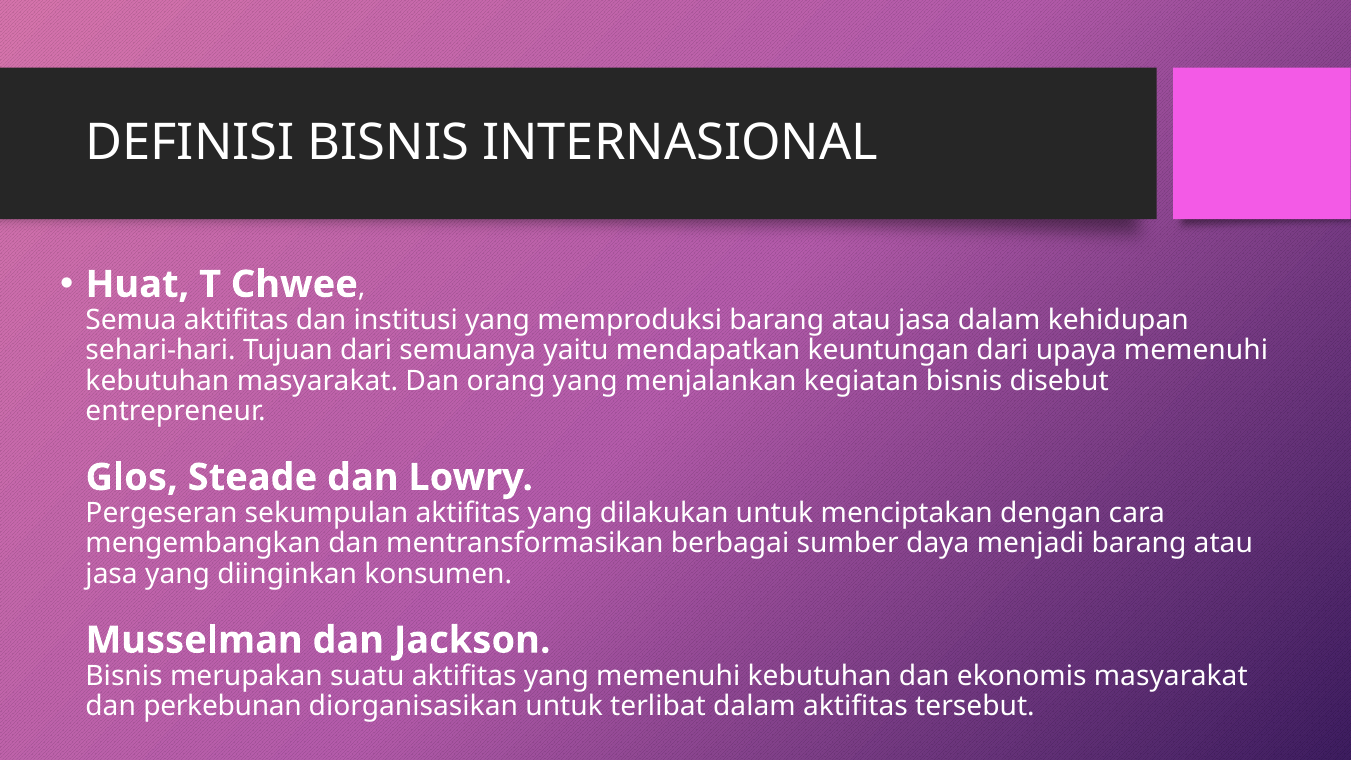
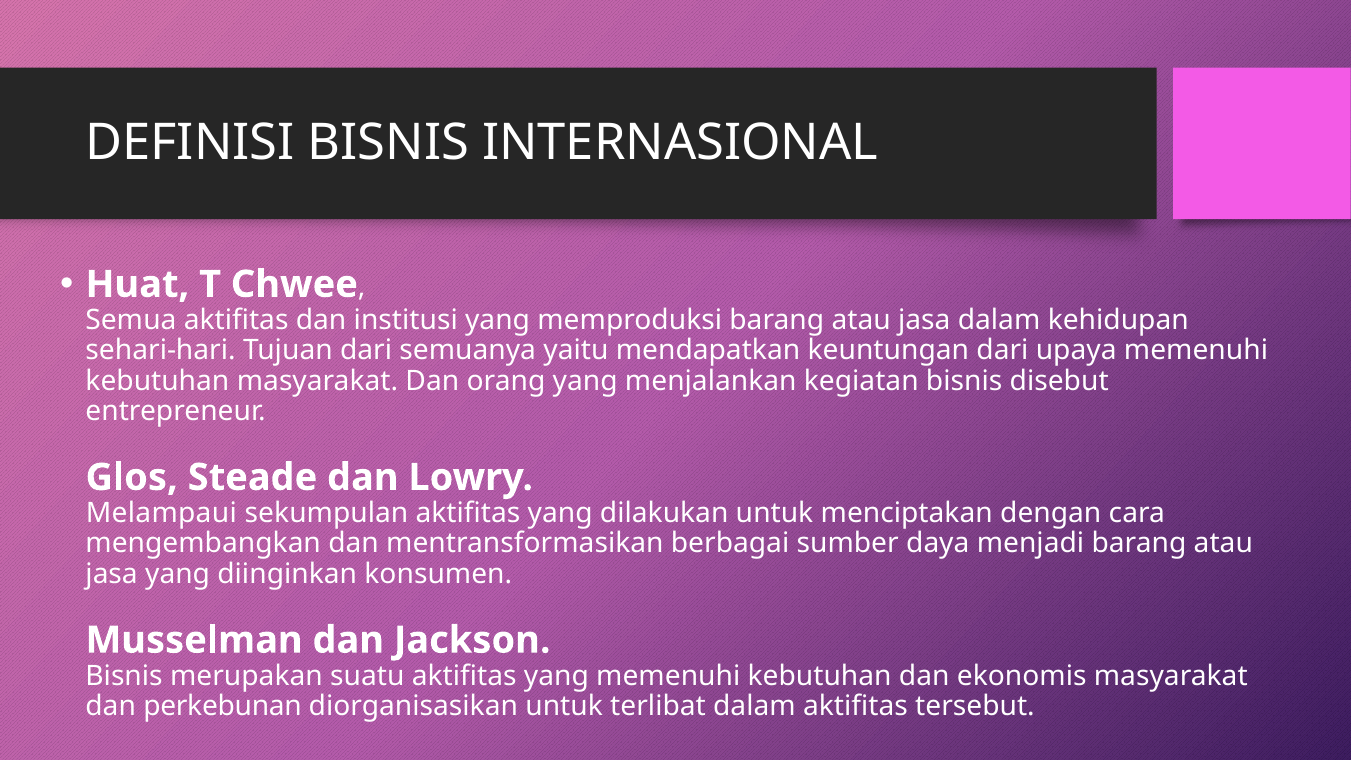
Pergeseran: Pergeseran -> Melampaui
